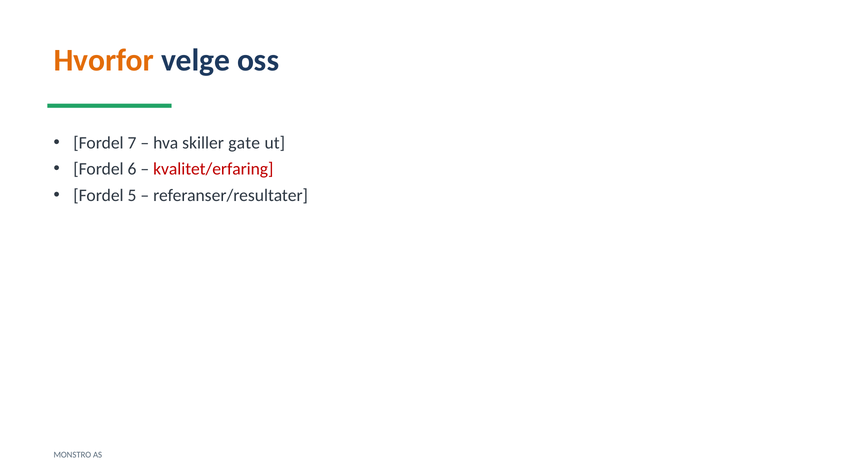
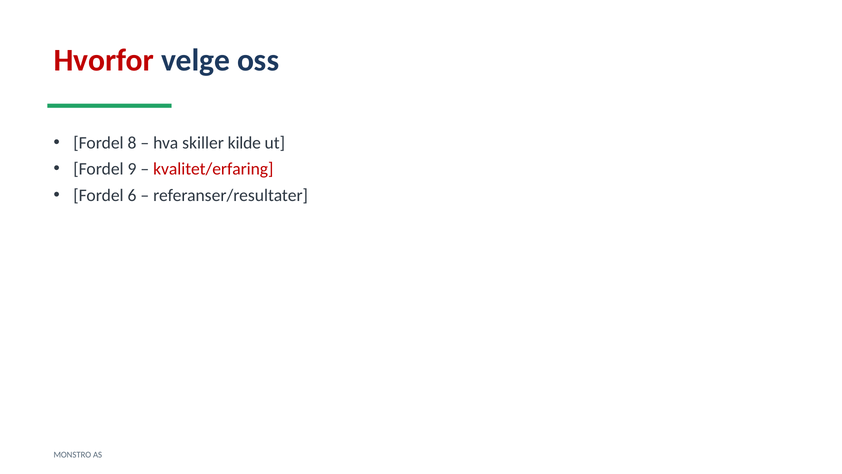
Hvorfor colour: orange -> red
7: 7 -> 8
gate: gate -> kilde
6: 6 -> 9
5: 5 -> 6
